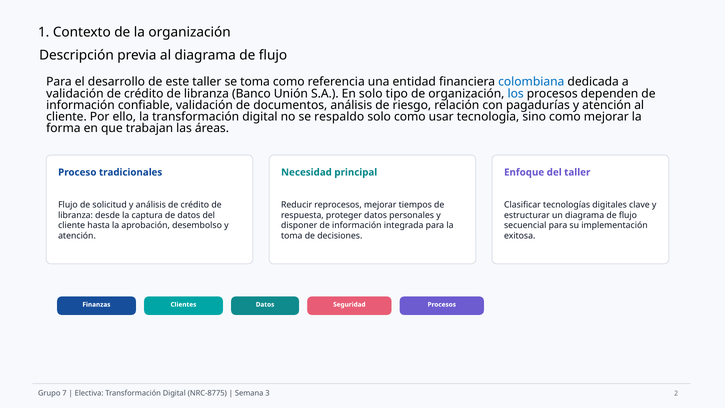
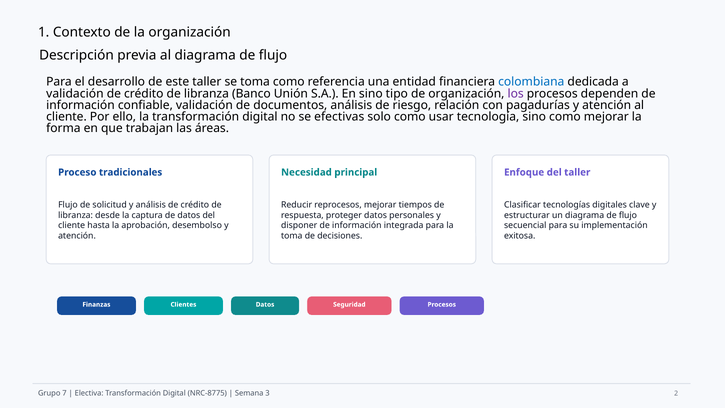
En solo: solo -> sino
los colour: blue -> purple
respaldo: respaldo -> efectivas
